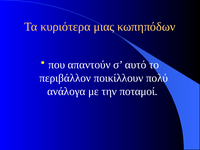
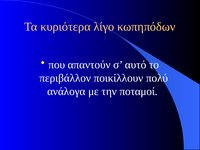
μιας: μιας -> λίγο
